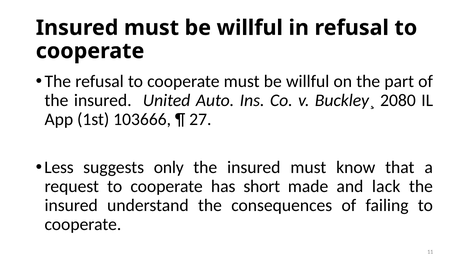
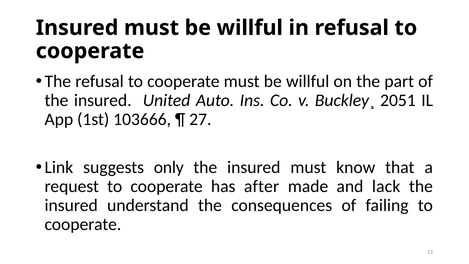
2080: 2080 -> 2051
Less: Less -> Link
short: short -> after
